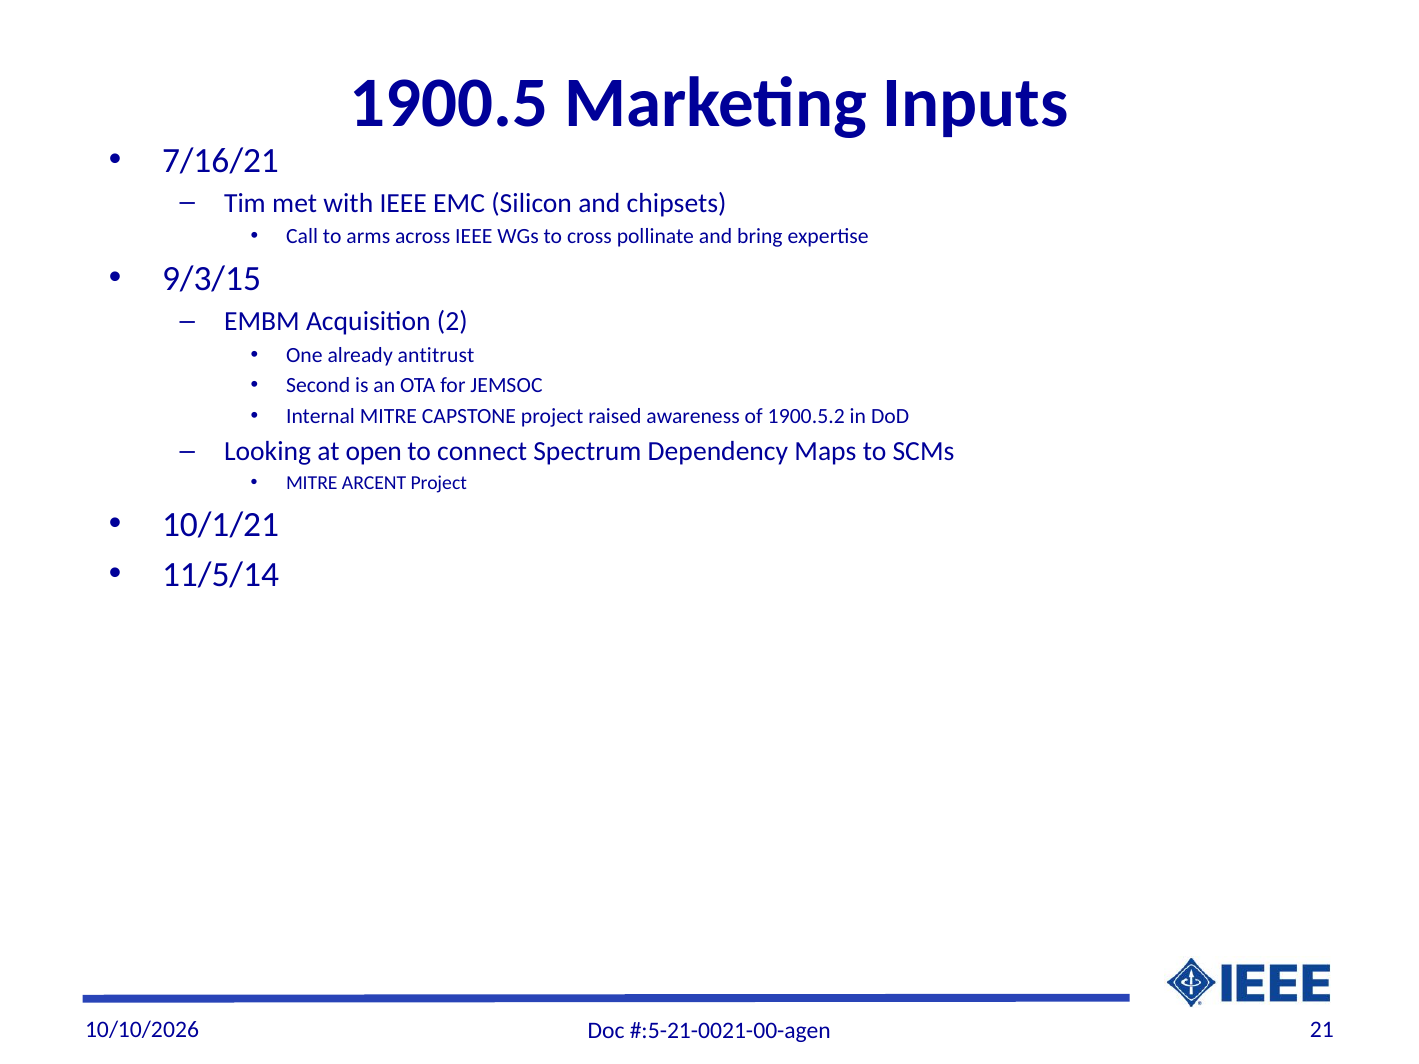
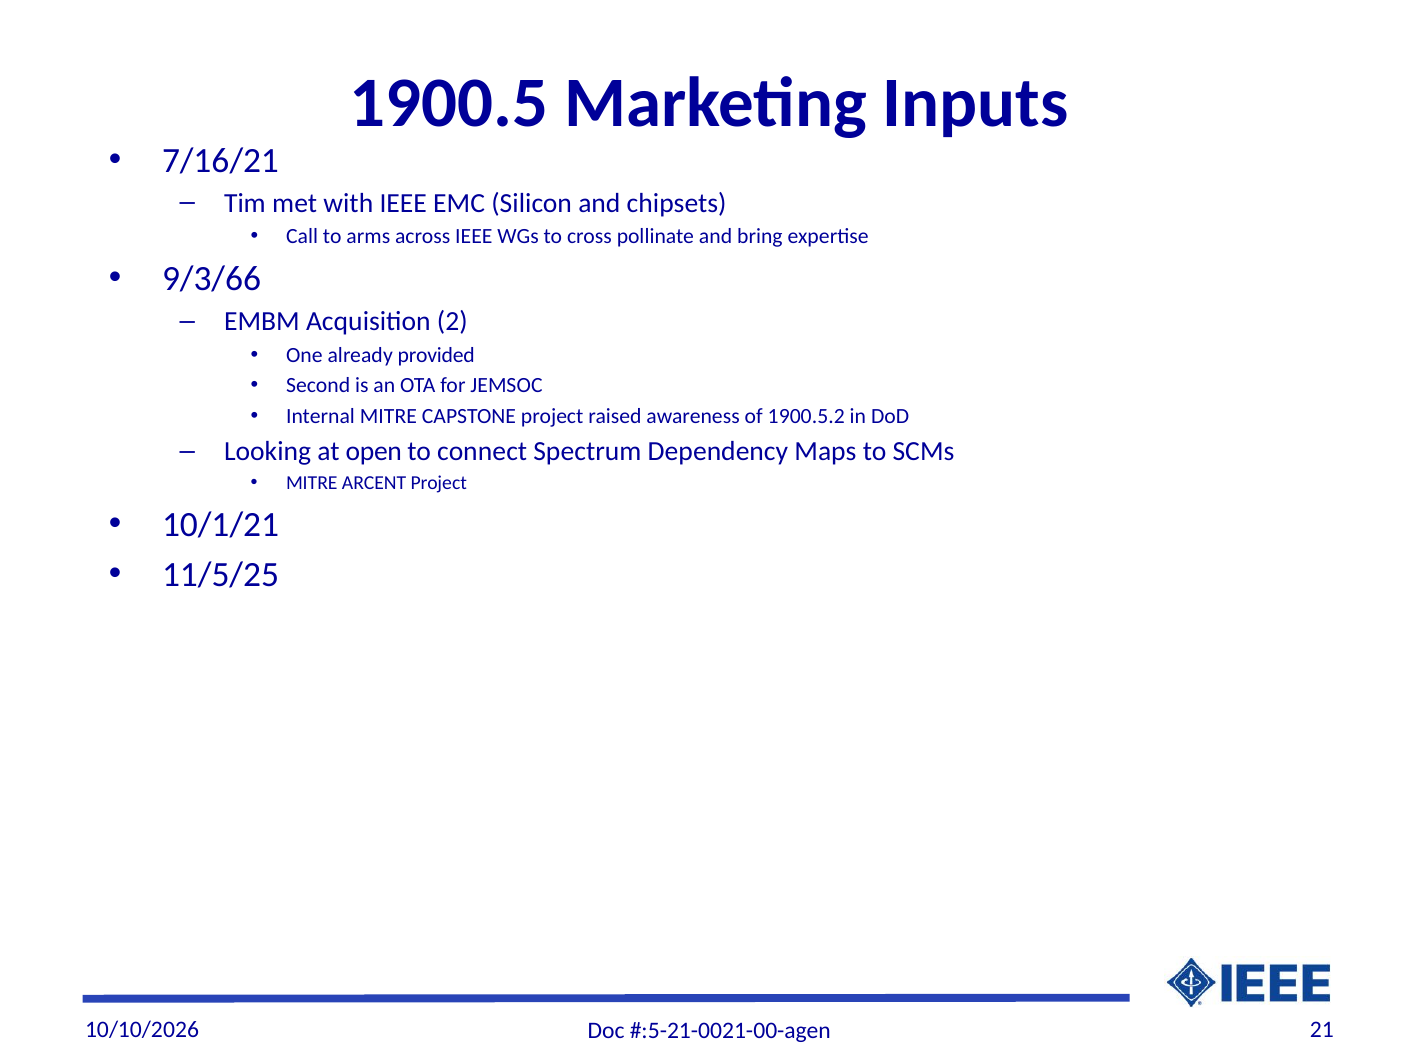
9/3/15: 9/3/15 -> 9/3/66
antitrust: antitrust -> provided
11/5/14: 11/5/14 -> 11/5/25
